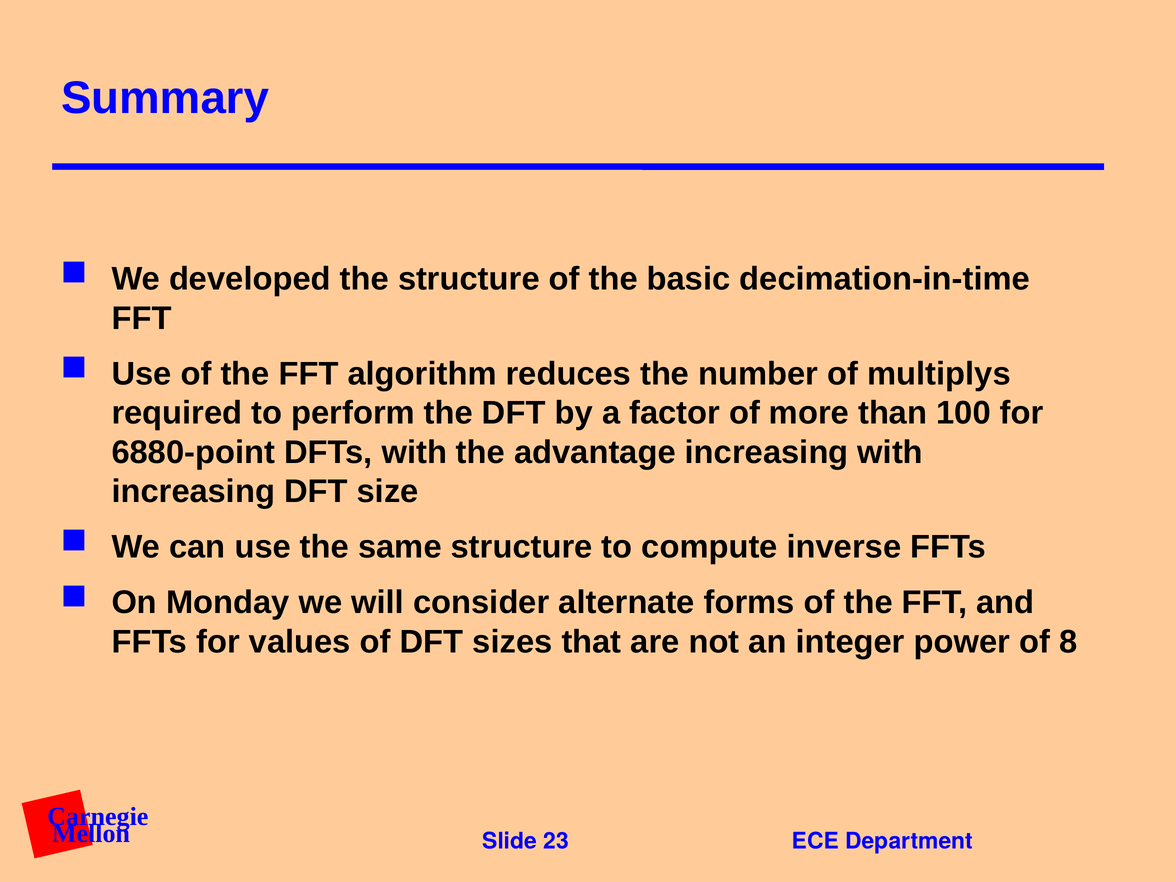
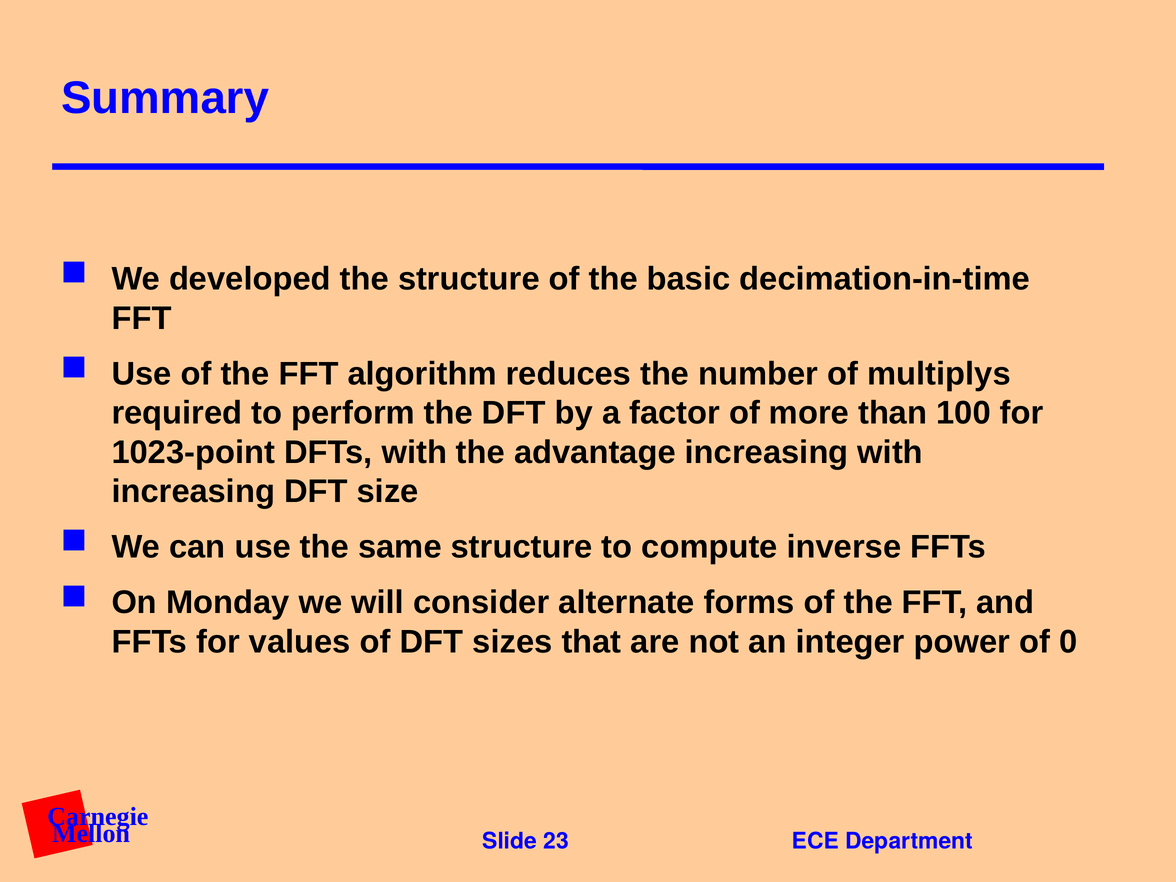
6880-point: 6880-point -> 1023-point
8: 8 -> 0
